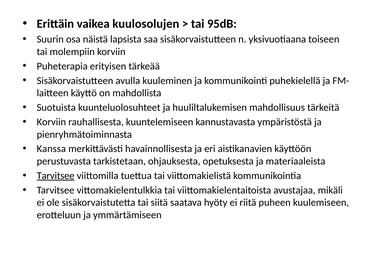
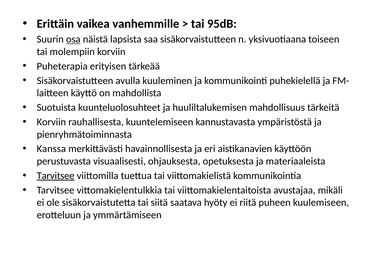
kuulosolujen: kuulosolujen -> vanhemmille
osa underline: none -> present
tarkistetaan: tarkistetaan -> visuaalisesti
